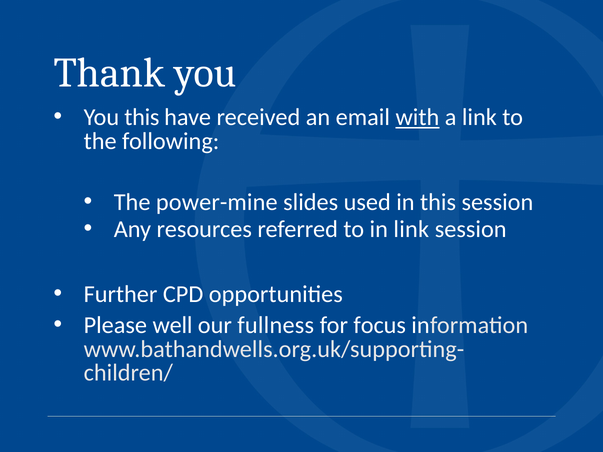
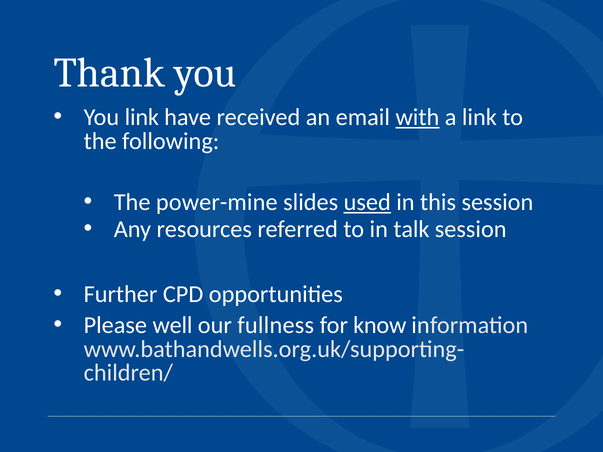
You this: this -> link
used underline: none -> present
in link: link -> talk
focus: focus -> know
